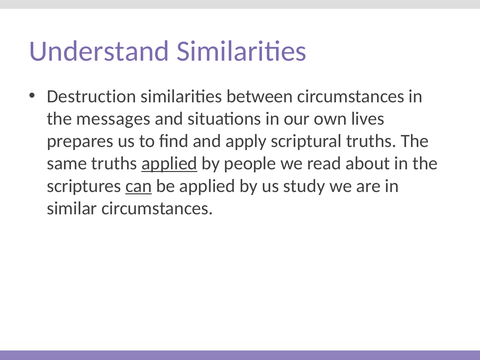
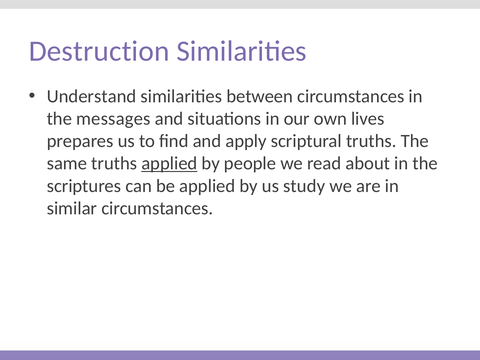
Understand: Understand -> Destruction
Destruction: Destruction -> Understand
can underline: present -> none
